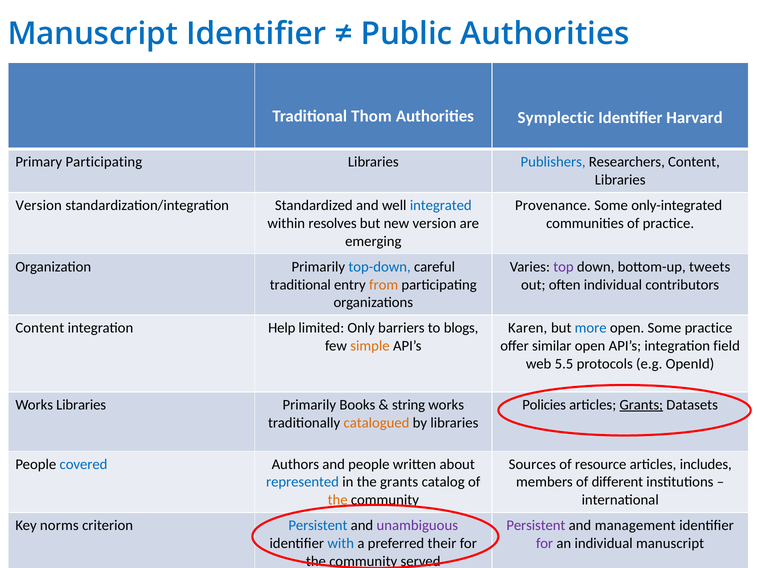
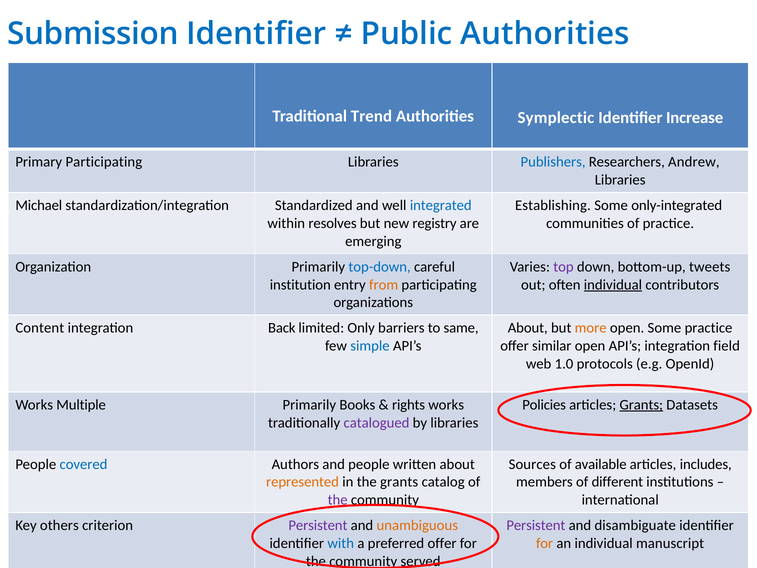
Manuscript at (93, 34): Manuscript -> Submission
Thom: Thom -> Trend
Harvard: Harvard -> Increase
Researchers Content: Content -> Andrew
Version at (39, 205): Version -> Michael
Provenance: Provenance -> Establishing
new version: version -> registry
traditional at (300, 285): traditional -> institution
individual at (613, 285) underline: none -> present
Help: Help -> Back
blogs: blogs -> same
Karen at (528, 328): Karen -> About
more colour: blue -> orange
simple colour: orange -> blue
5.5: 5.5 -> 1.0
Works Libraries: Libraries -> Multiple
string: string -> rights
catalogued colour: orange -> purple
resource: resource -> available
represented colour: blue -> orange
the at (338, 500) colour: orange -> purple
norms: norms -> others
Persistent at (318, 525) colour: blue -> purple
unambiguous colour: purple -> orange
management: management -> disambiguate
preferred their: their -> offer
for at (545, 543) colour: purple -> orange
